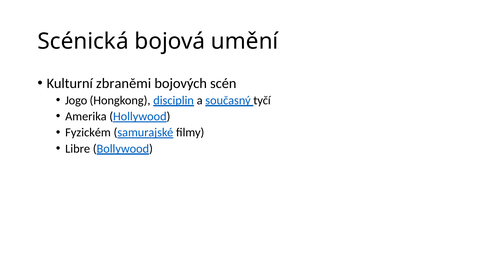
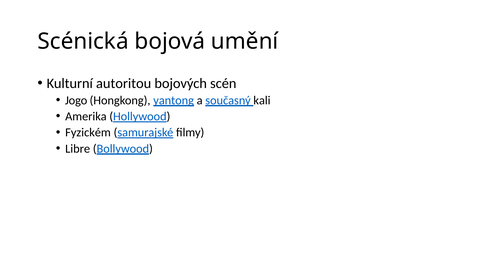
zbraněmi: zbraněmi -> autoritou
disciplin: disciplin -> yantong
tyčí: tyčí -> kali
